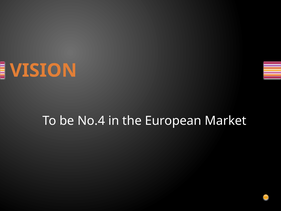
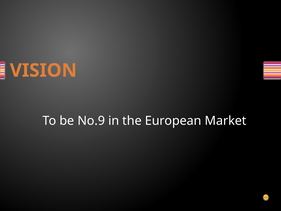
No.4: No.4 -> No.9
